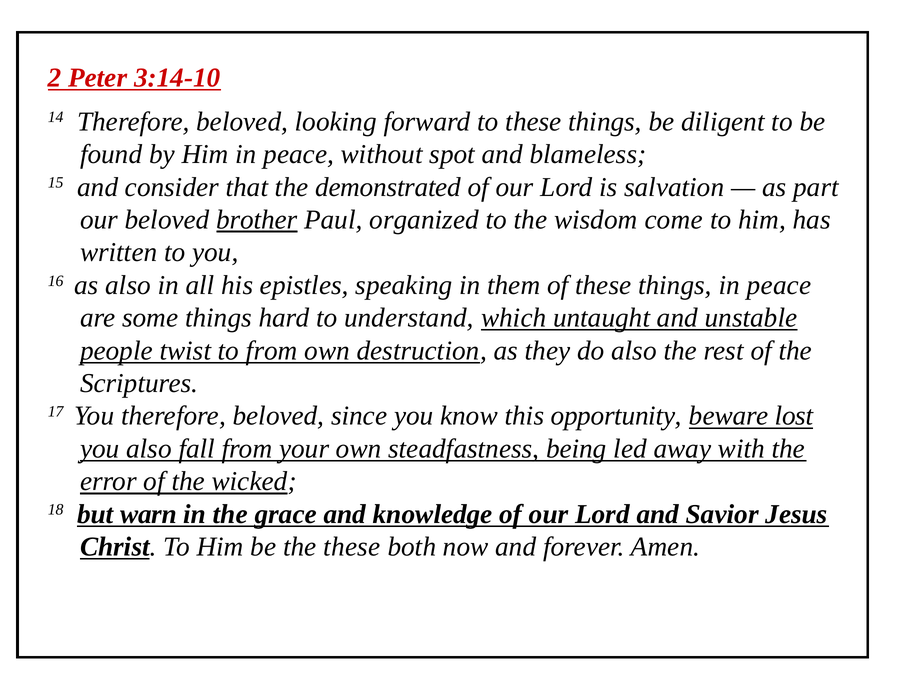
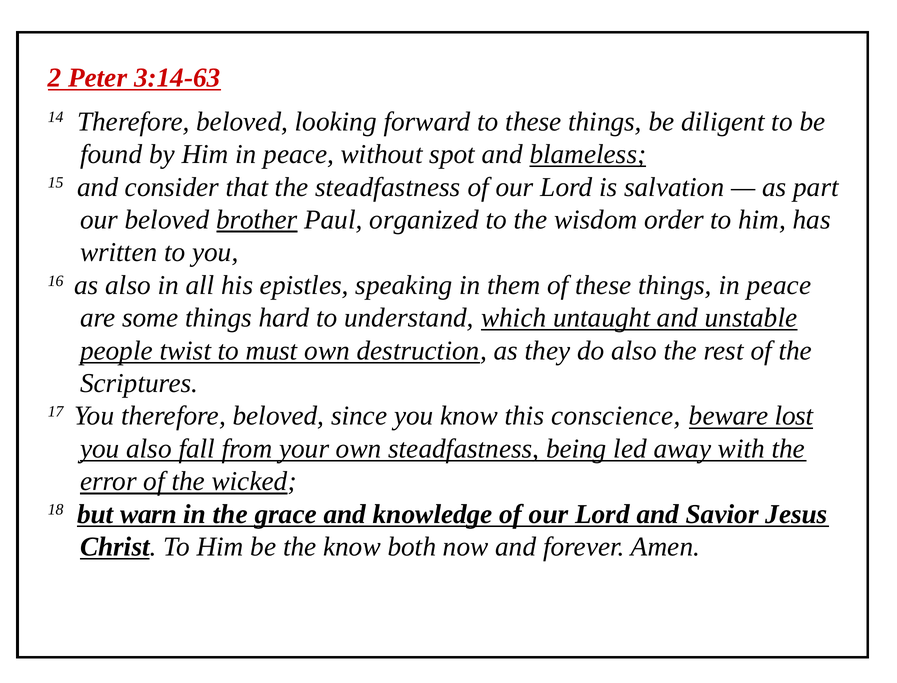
3:14-10: 3:14-10 -> 3:14-63
blameless underline: none -> present
the demonstrated: demonstrated -> steadfastness
come: come -> order
to from: from -> must
opportunity: opportunity -> conscience
the these: these -> know
